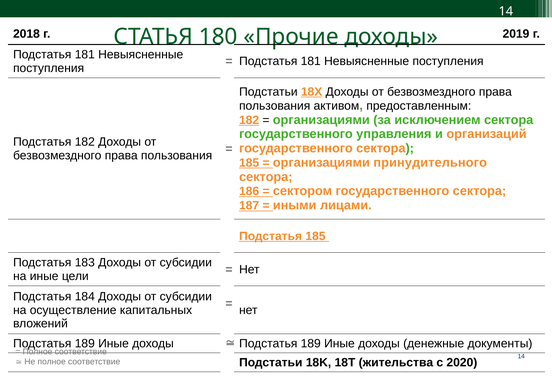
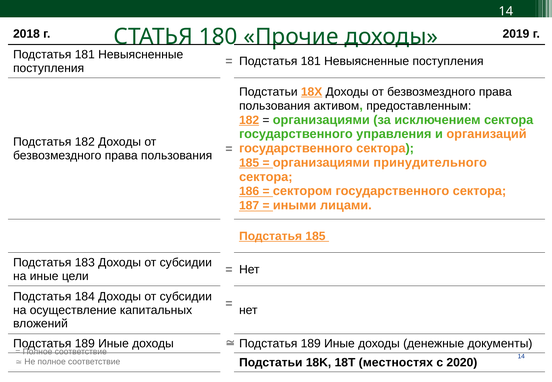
жительства: жительства -> местностях
